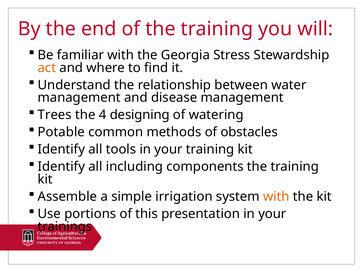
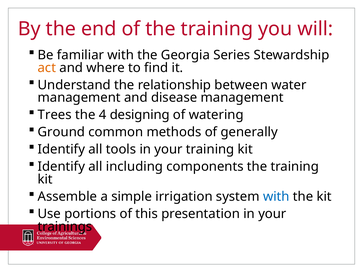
Stress: Stress -> Series
Potable: Potable -> Ground
obstacles: obstacles -> generally
with at (276, 197) colour: orange -> blue
